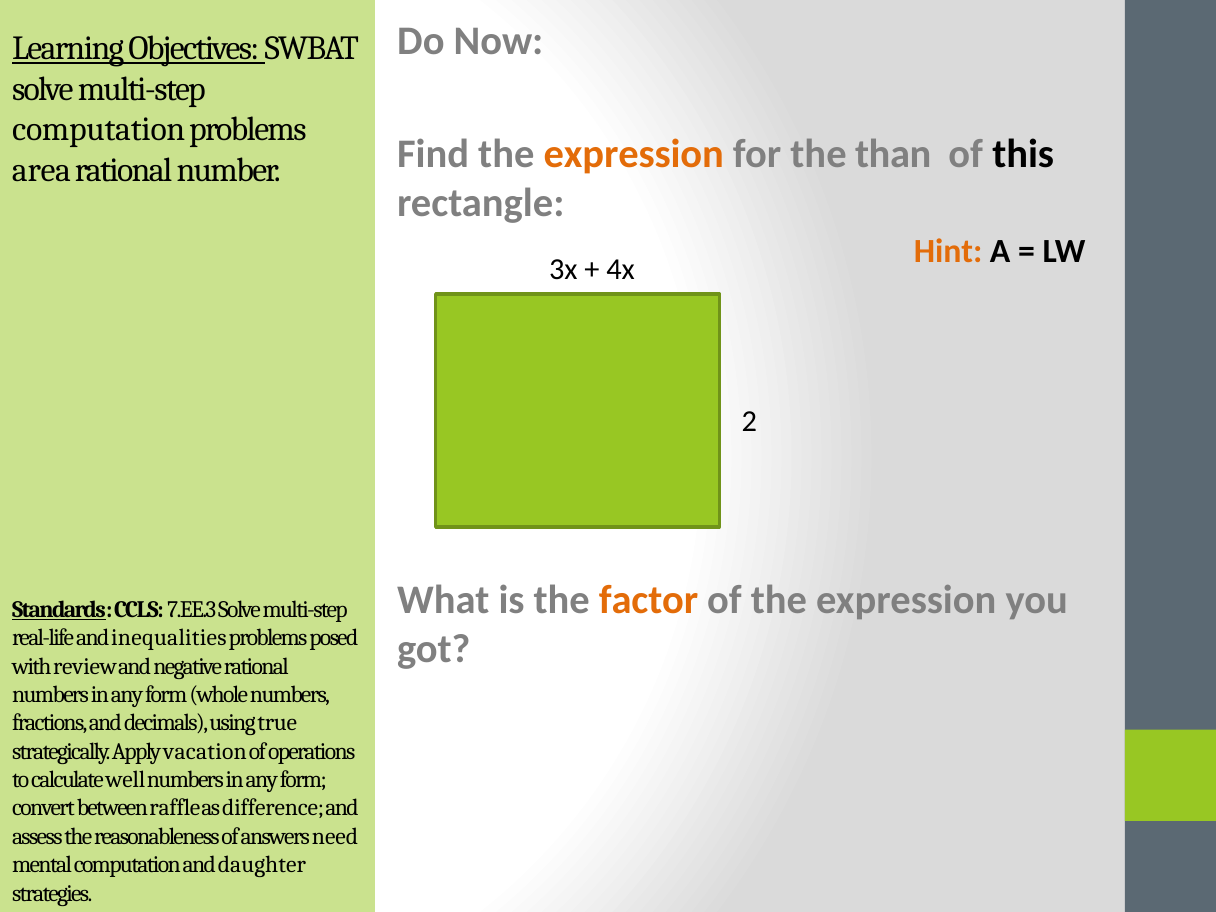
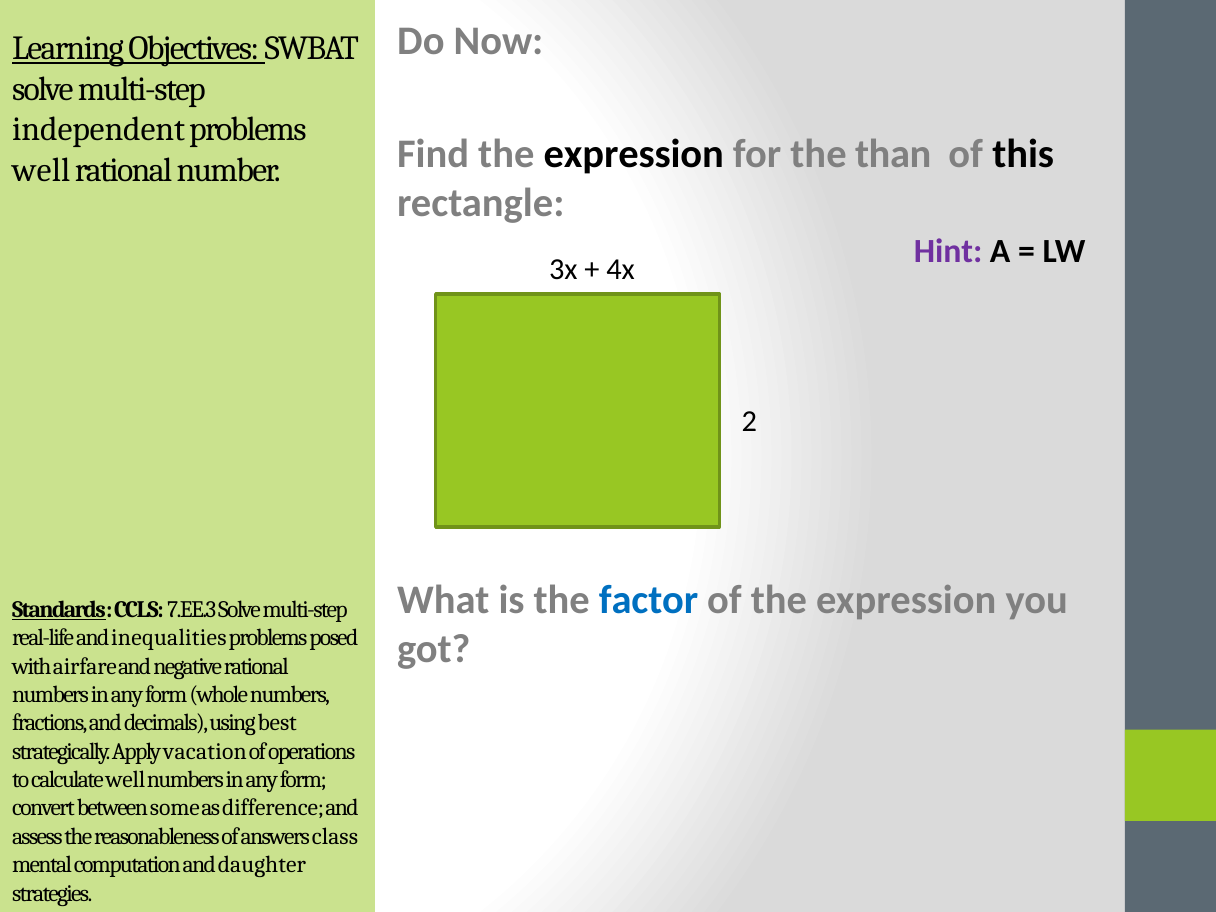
computation at (99, 130): computation -> independent
expression at (634, 154) colour: orange -> black
area at (41, 170): area -> well
Hint colour: orange -> purple
factor colour: orange -> blue
review: review -> airfare
true: true -> best
raffle: raffle -> some
need: need -> class
